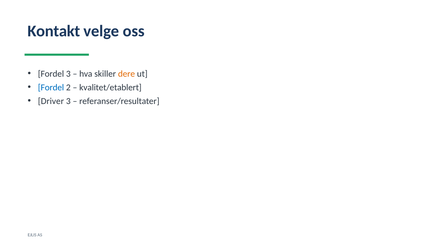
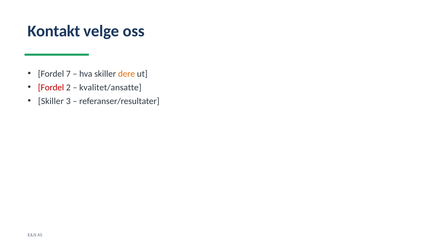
Fordel 3: 3 -> 7
Fordel at (51, 87) colour: blue -> red
kvalitet/etablert: kvalitet/etablert -> kvalitet/ansatte
Driver at (51, 101): Driver -> Skiller
